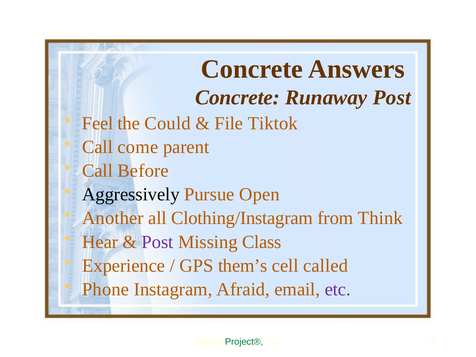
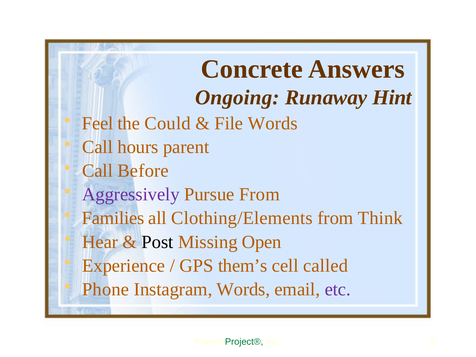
Concrete at (238, 97): Concrete -> Ongoing
Runaway Post: Post -> Hint
File Tiktok: Tiktok -> Words
come: come -> hours
Aggressively colour: black -> purple
Pursue Open: Open -> From
Another: Another -> Families
Clothing/Instagram: Clothing/Instagram -> Clothing/Elements
Post at (158, 242) colour: purple -> black
Class: Class -> Open
Instagram Afraid: Afraid -> Words
